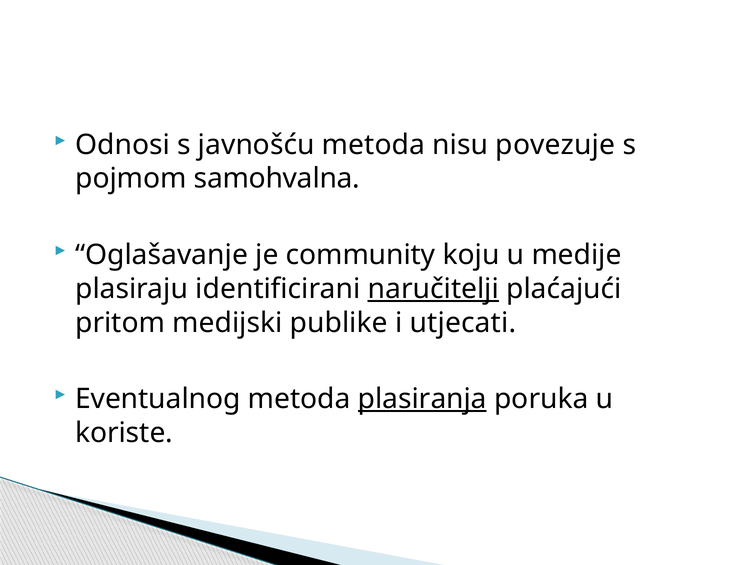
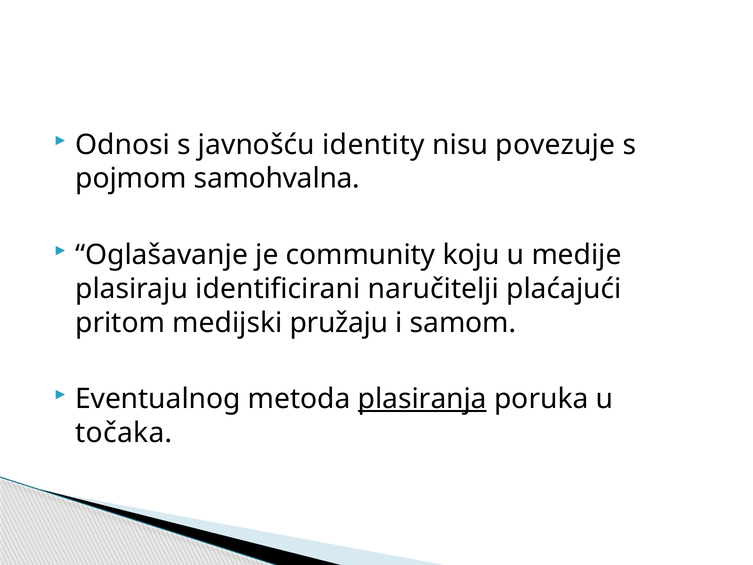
javnošću metoda: metoda -> identity
naručitelji underline: present -> none
publike: publike -> pružaju
utjecati: utjecati -> samom
koriste: koriste -> točaka
